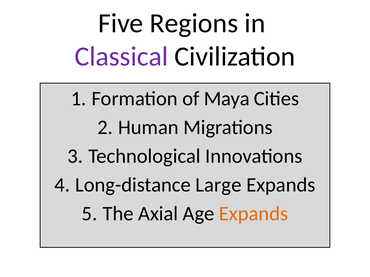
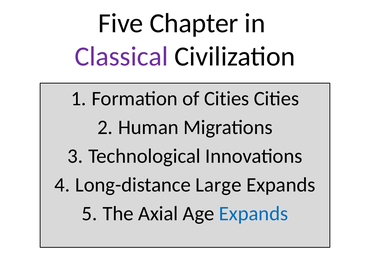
Regions: Regions -> Chapter
of Maya: Maya -> Cities
Expands at (254, 214) colour: orange -> blue
